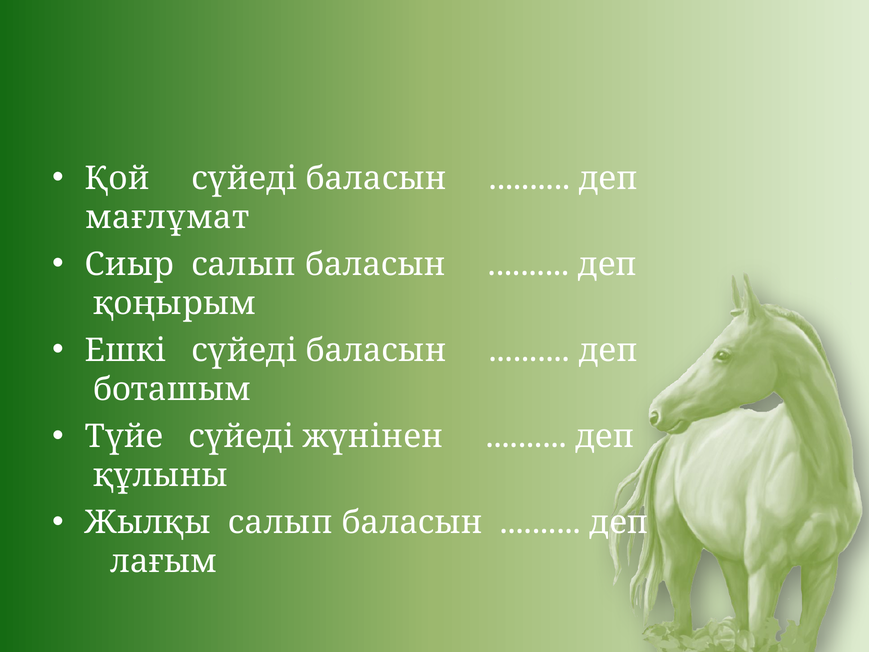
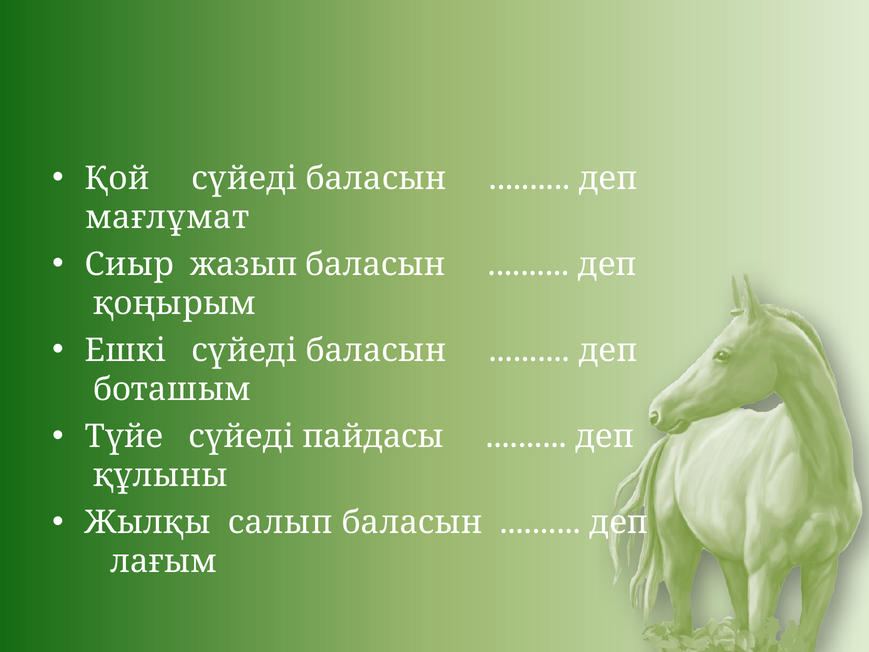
Сиыр салып: салып -> жазып
жүнінен: жүнінен -> пайдасы
